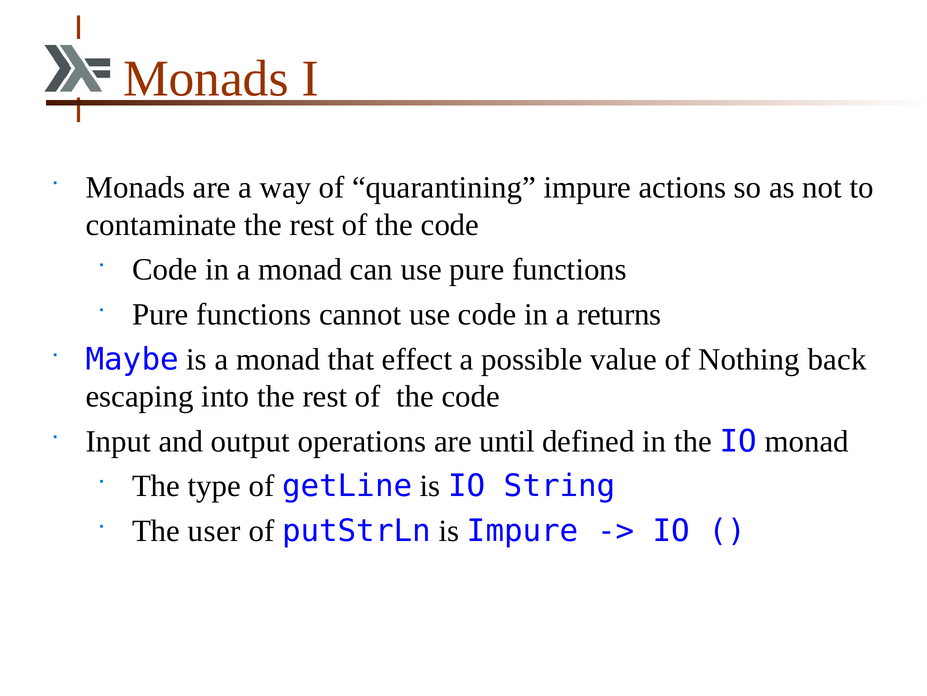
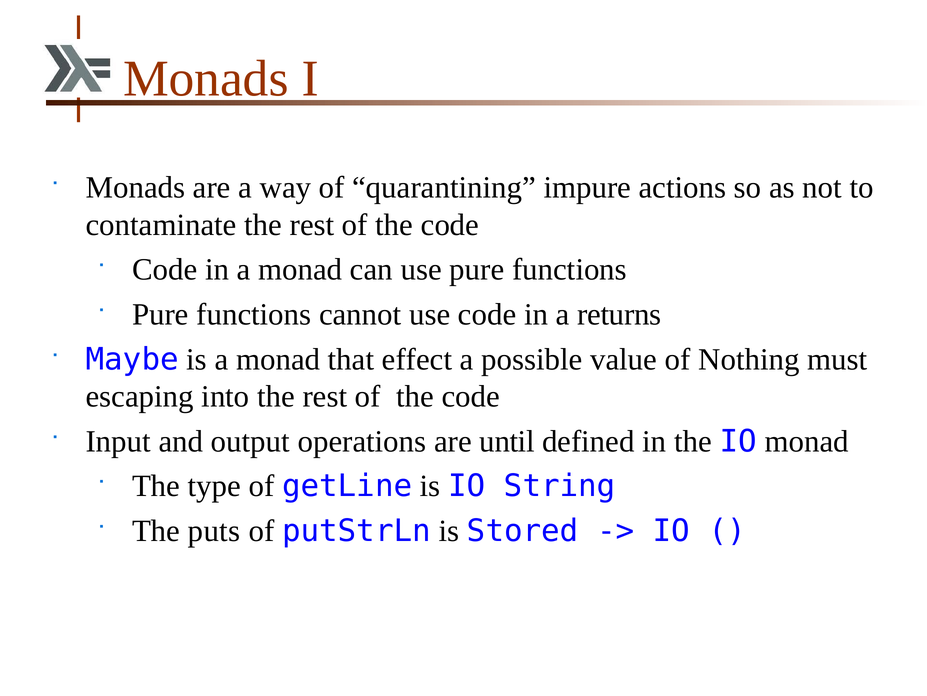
back: back -> must
user: user -> puts
is Impure: Impure -> Stored
